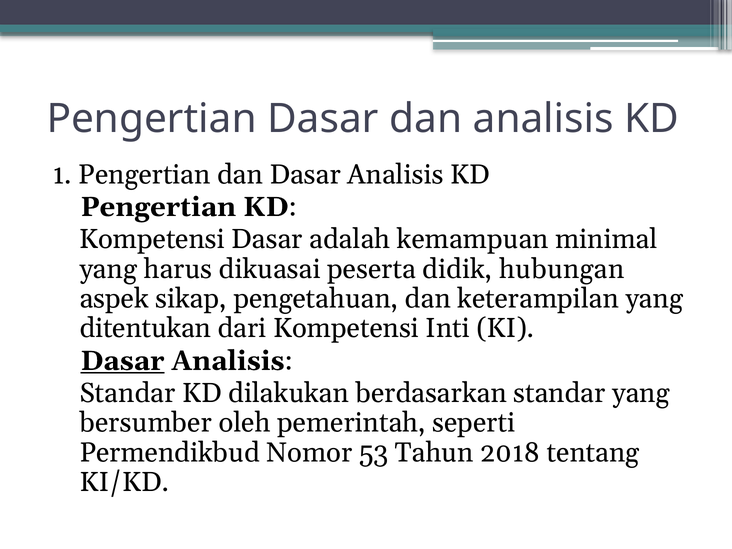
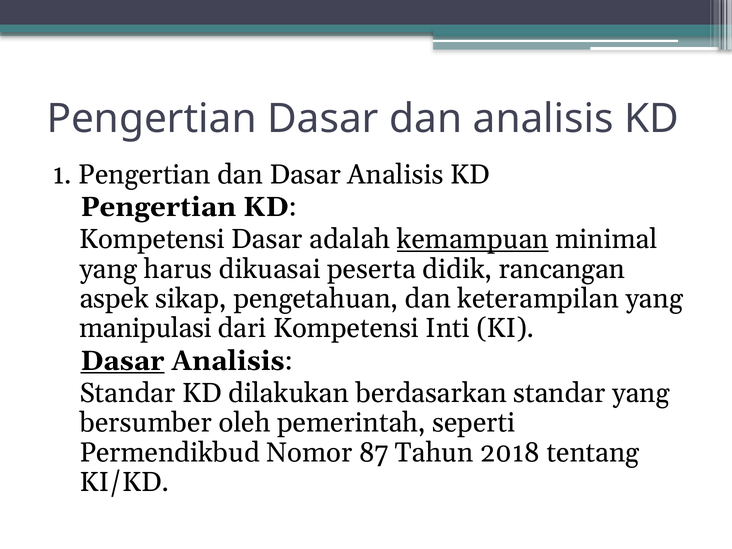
kemampuan underline: none -> present
hubungan: hubungan -> rancangan
ditentukan: ditentukan -> manipulasi
53: 53 -> 87
